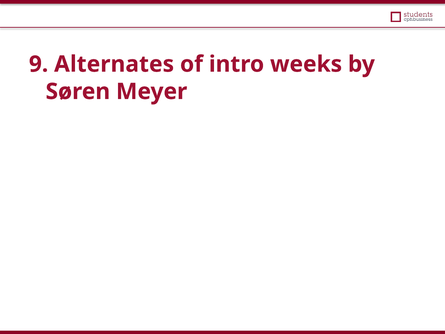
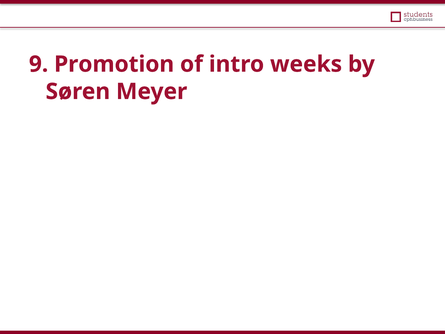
Alternates: Alternates -> Promotion
